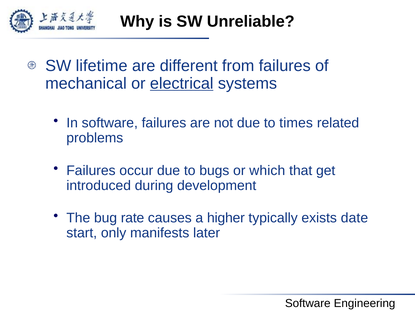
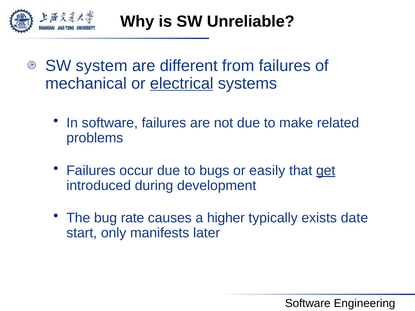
lifetime: lifetime -> system
times: times -> make
which: which -> easily
get underline: none -> present
